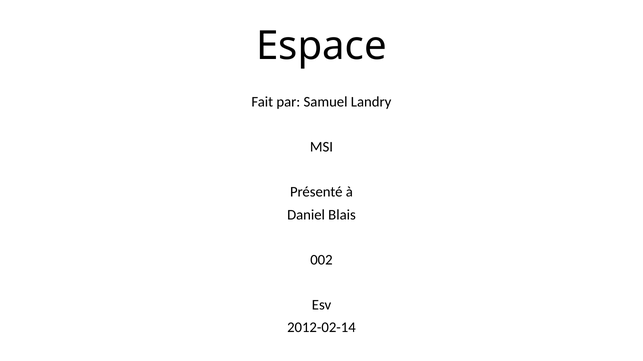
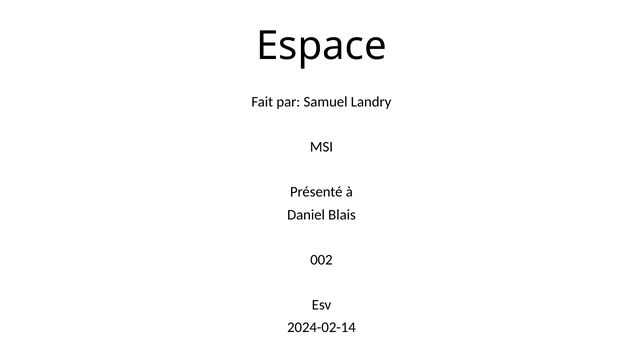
2012-02-14: 2012-02-14 -> 2024-02-14
